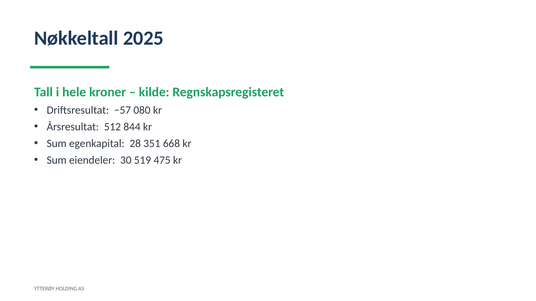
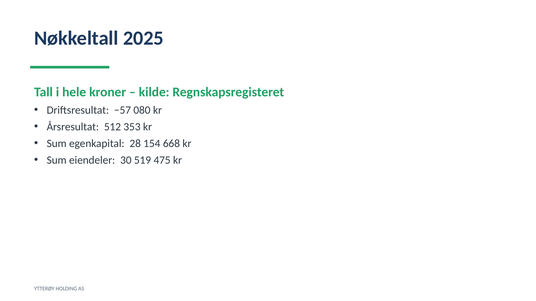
844: 844 -> 353
351: 351 -> 154
